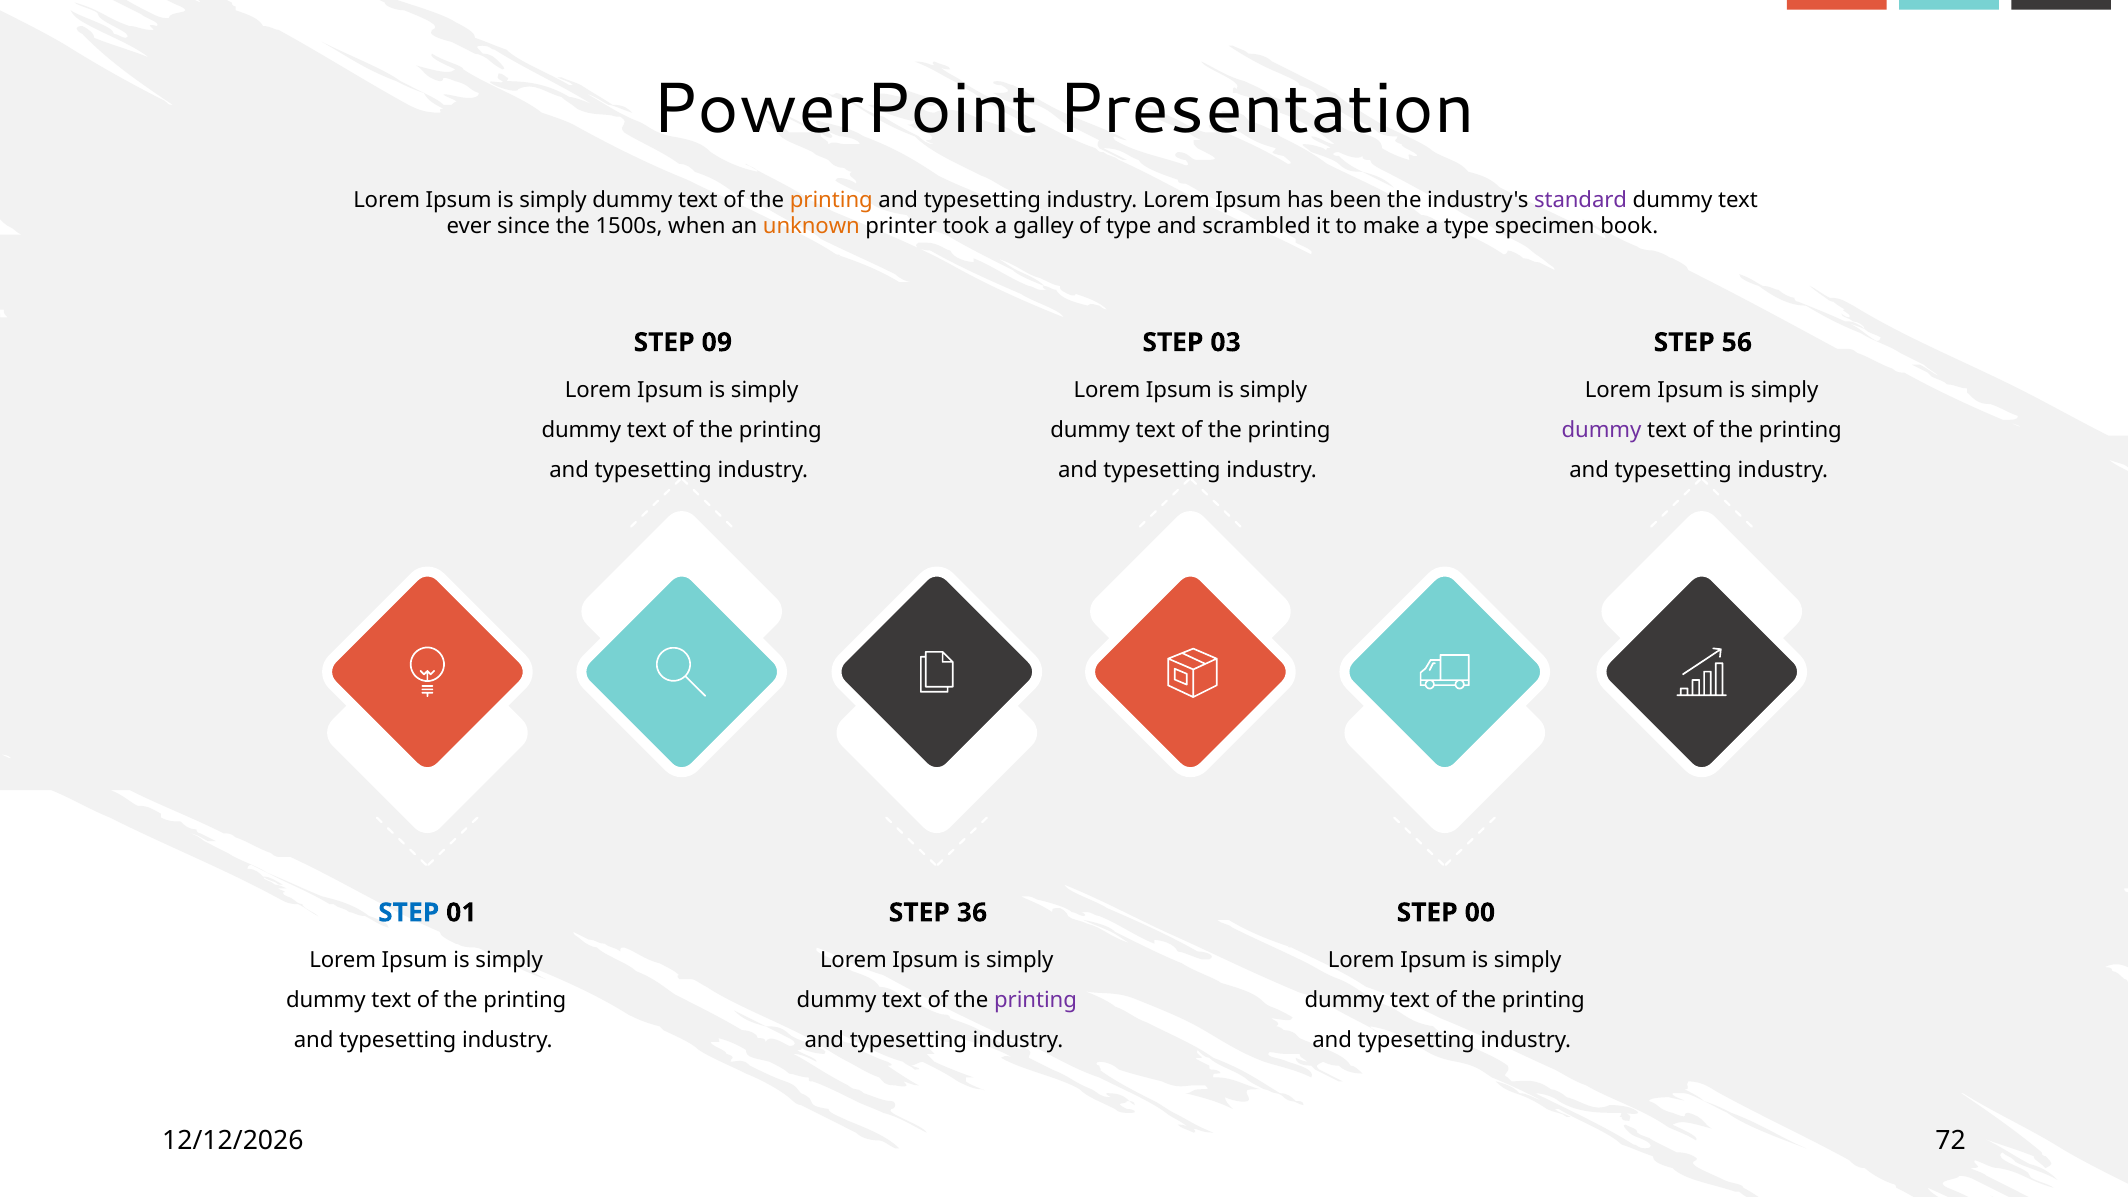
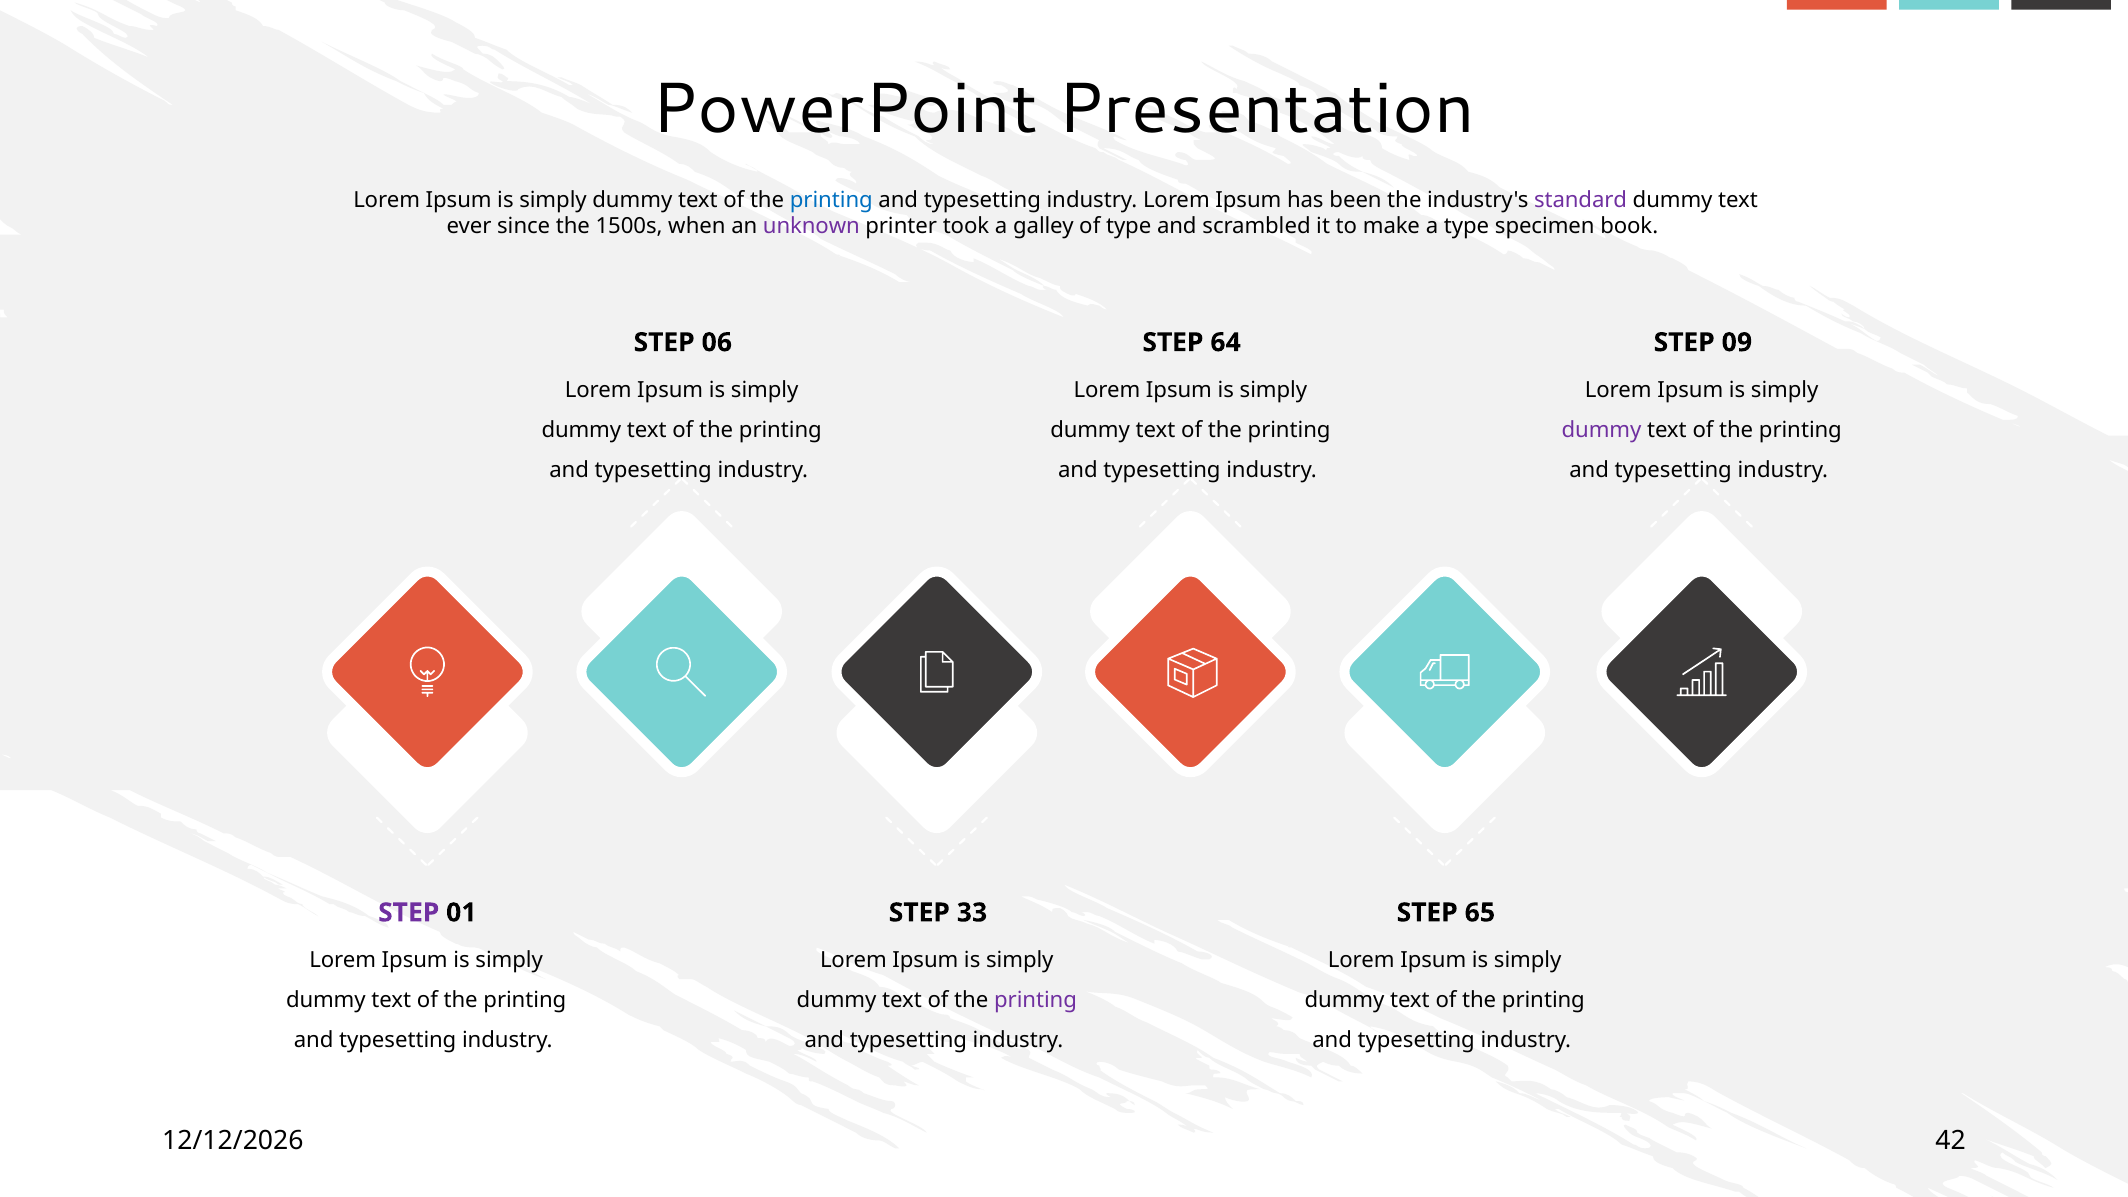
printing at (831, 200) colour: orange -> blue
unknown colour: orange -> purple
09: 09 -> 06
03: 03 -> 64
56: 56 -> 09
STEP at (409, 913) colour: blue -> purple
36: 36 -> 33
00: 00 -> 65
72: 72 -> 42
